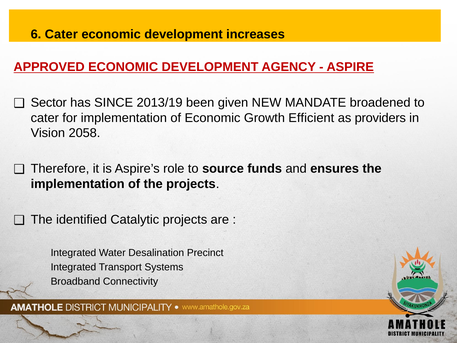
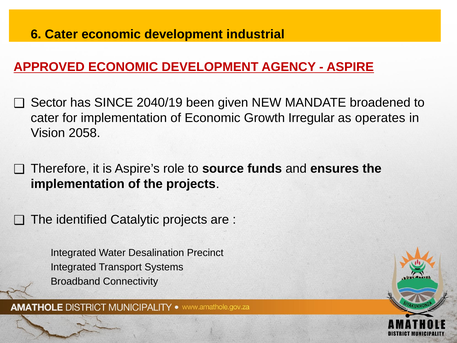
increases: increases -> industrial
2013/19: 2013/19 -> 2040/19
Efficient: Efficient -> Irregular
providers: providers -> operates
